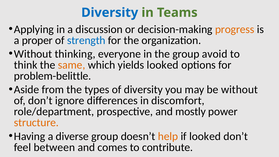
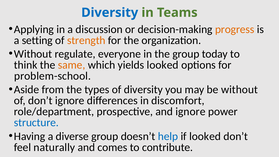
proper: proper -> setting
strength colour: blue -> orange
thinking: thinking -> regulate
avoid: avoid -> today
problem-belittle: problem-belittle -> problem-school
and mostly: mostly -> ignore
structure colour: orange -> blue
help colour: orange -> blue
between: between -> naturally
